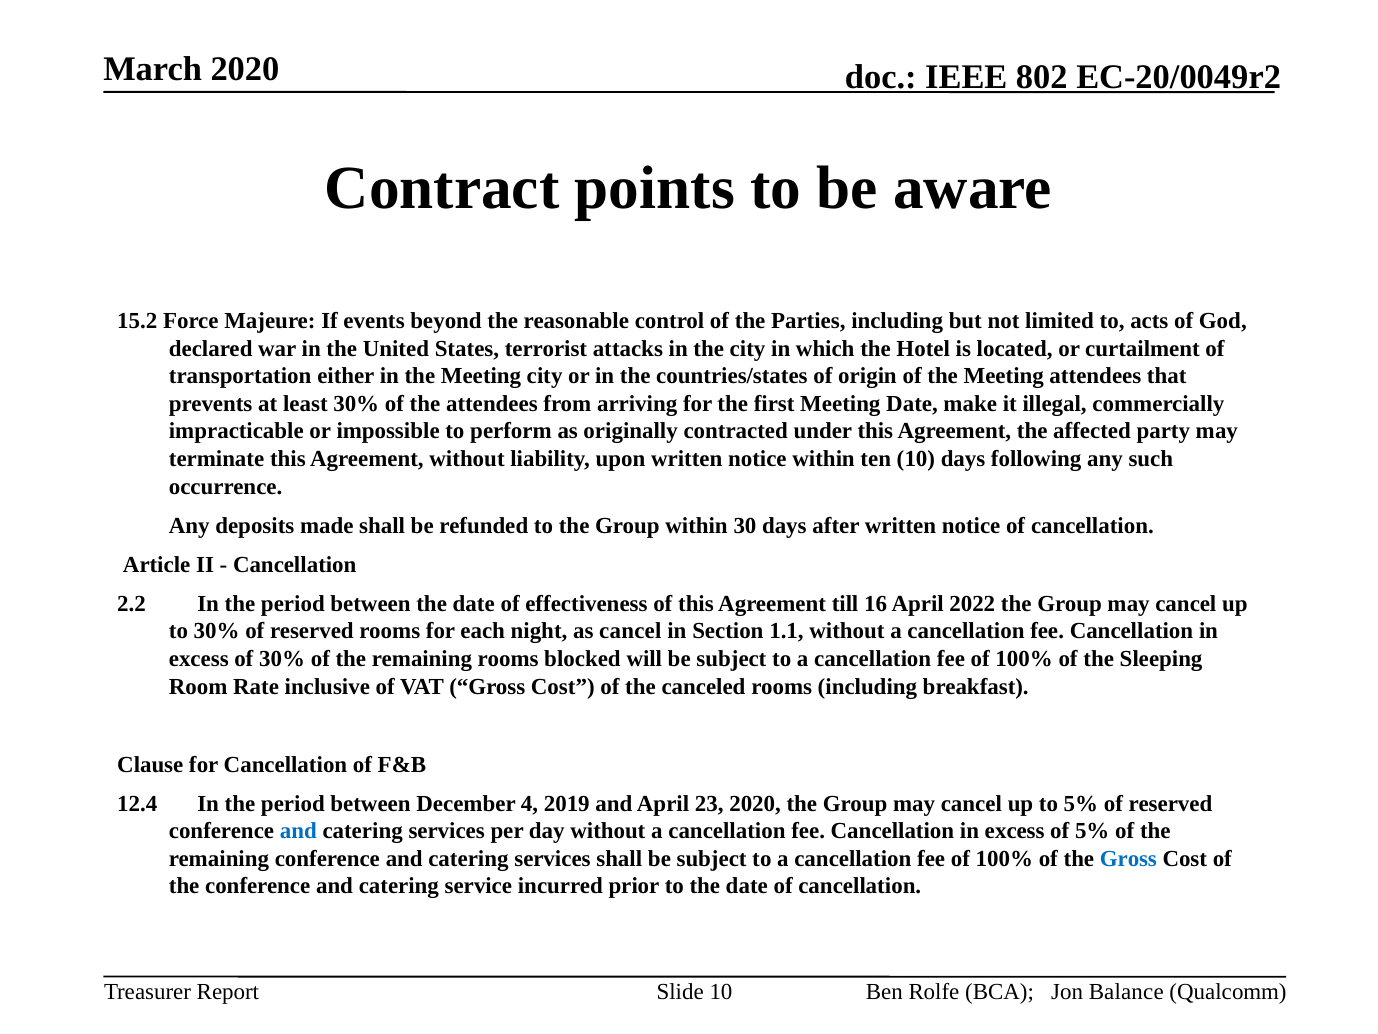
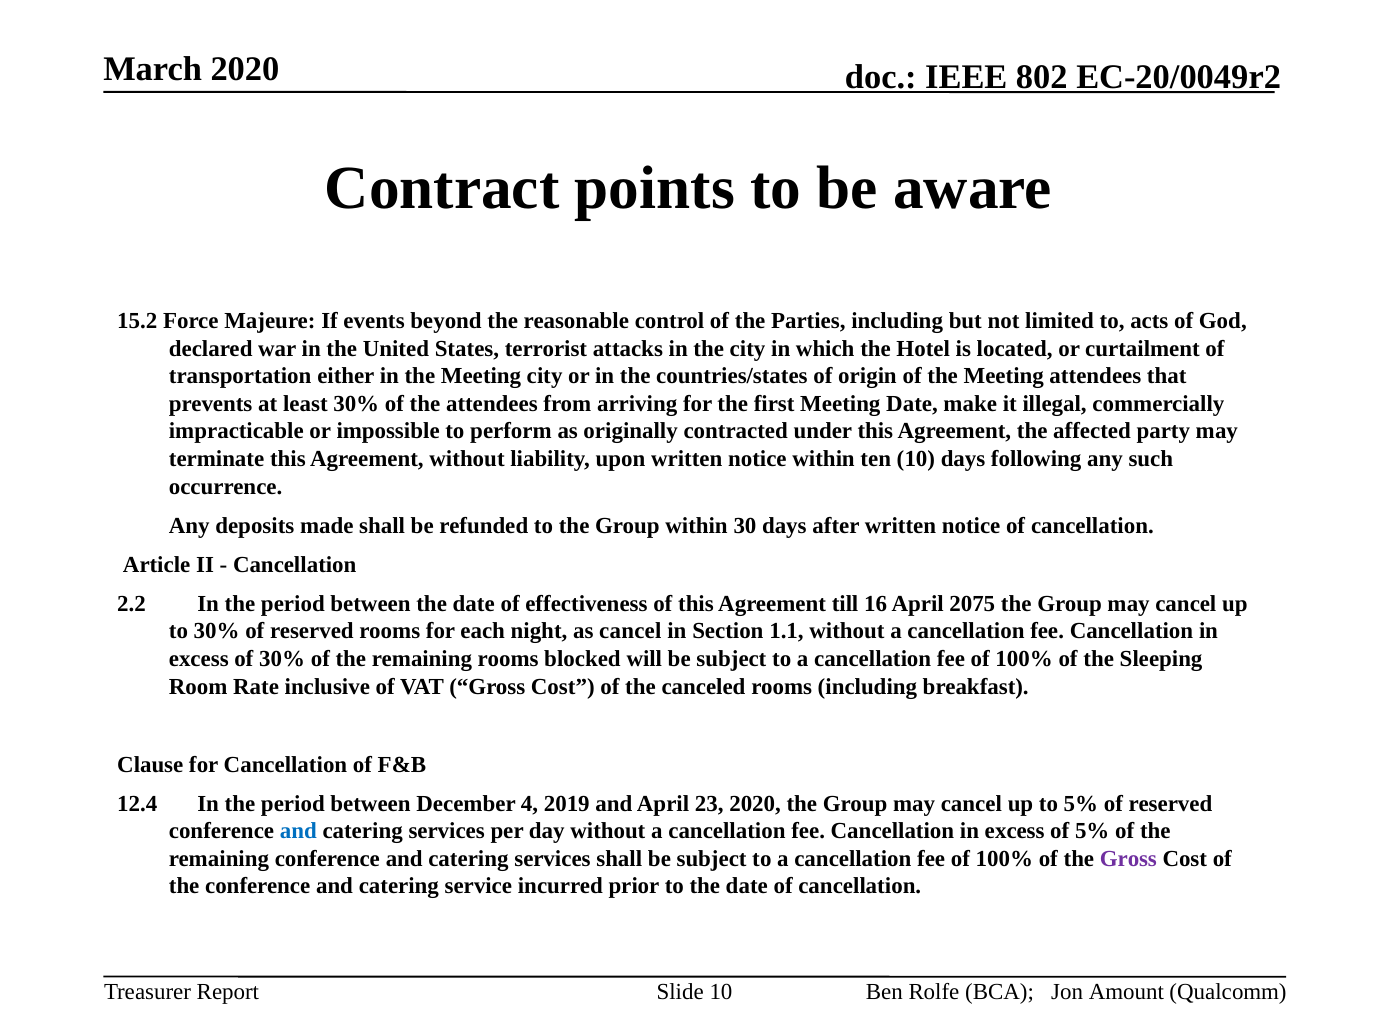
2022: 2022 -> 2075
Gross at (1128, 858) colour: blue -> purple
Balance: Balance -> Amount
